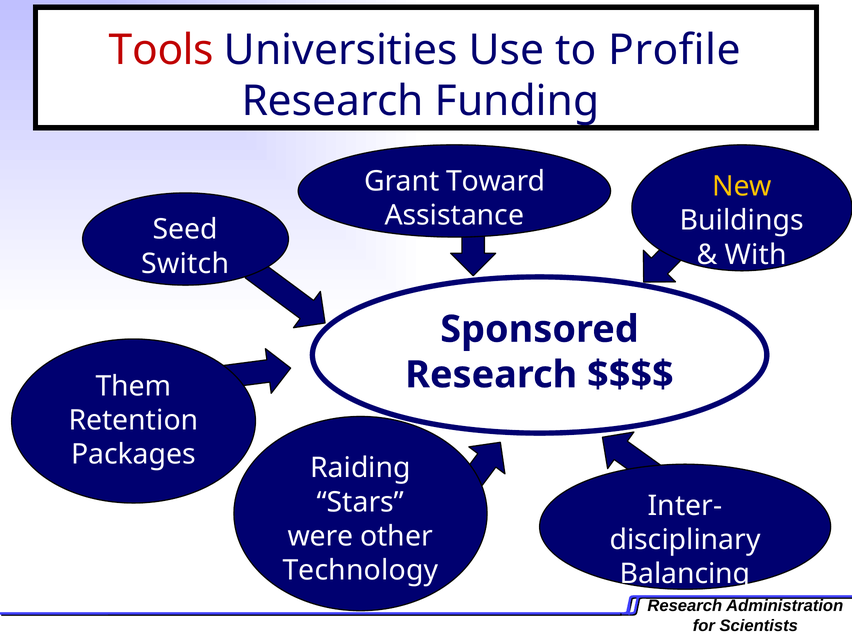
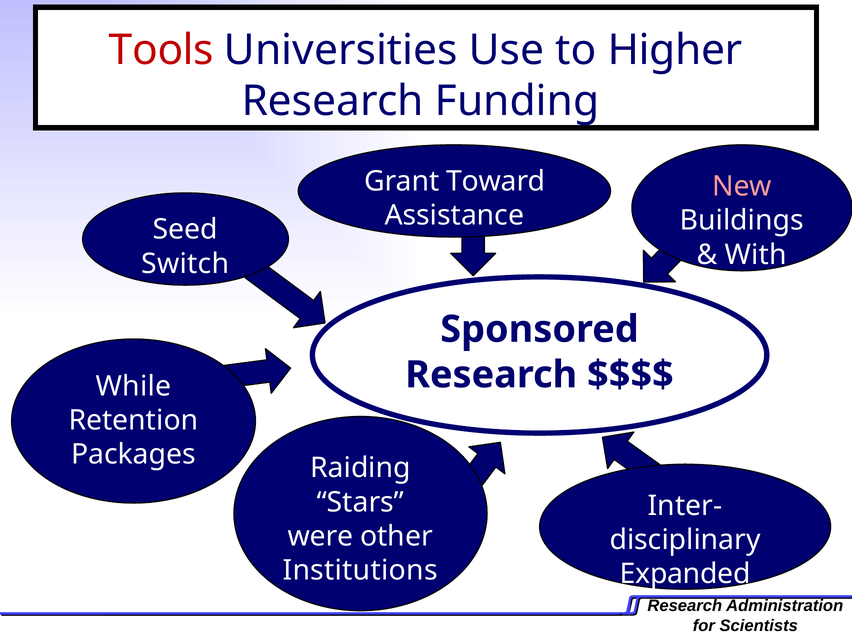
Profile: Profile -> Higher
New colour: yellow -> pink
Them: Them -> While
Technology: Technology -> Institutions
Balancing: Balancing -> Expanded
